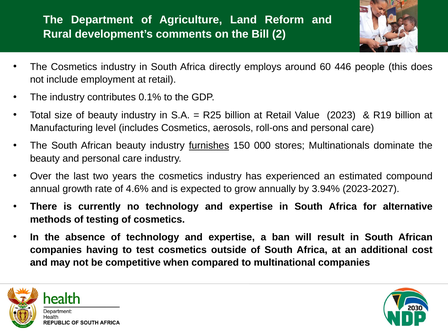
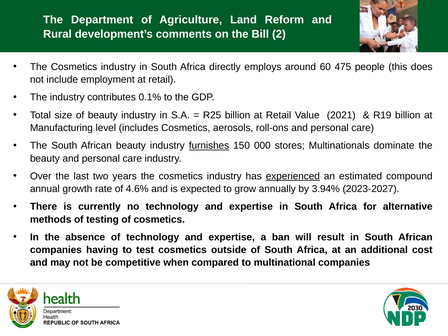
446: 446 -> 475
2023: 2023 -> 2021
experienced underline: none -> present
